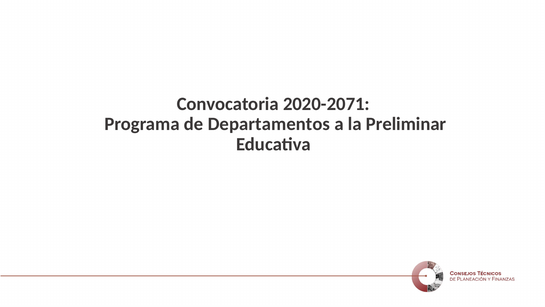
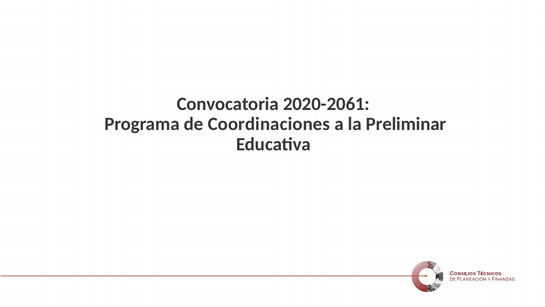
2020-2071: 2020-2071 -> 2020-2061
Departamentos: Departamentos -> Coordinaciones
